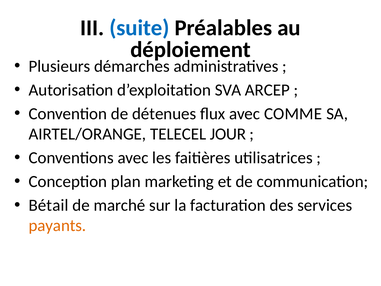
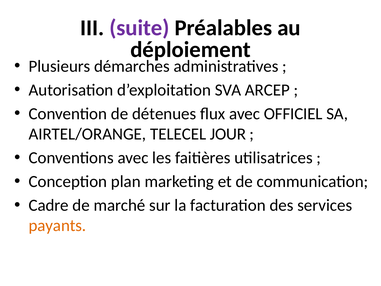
suite colour: blue -> purple
COMME: COMME -> OFFICIEL
Bétail: Bétail -> Cadre
